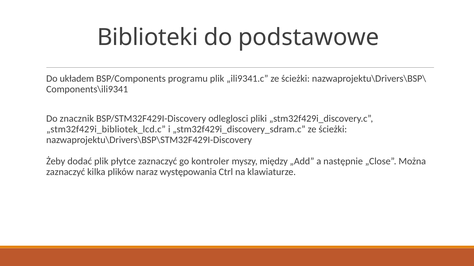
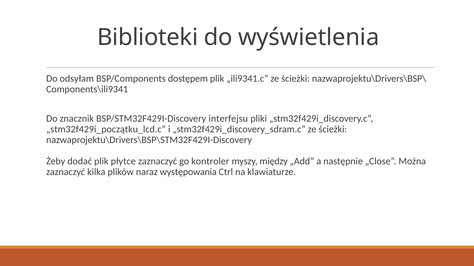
podstawowe: podstawowe -> wyświetlenia
układem: układem -> odsyłam
programu: programu -> dostępem
odleglosci: odleglosci -> interfejsu
„stm32f429i_bibliotek_lcd.c: „stm32f429i_bibliotek_lcd.c -> „stm32f429i_początku_lcd.c
